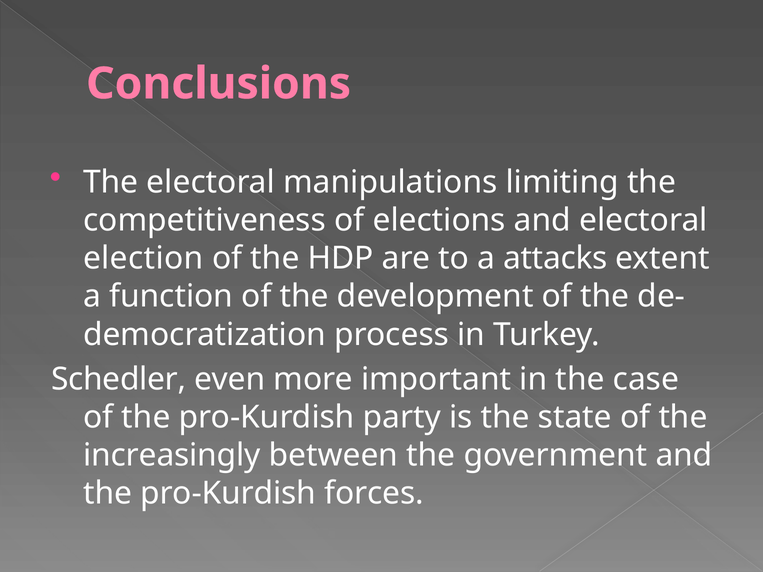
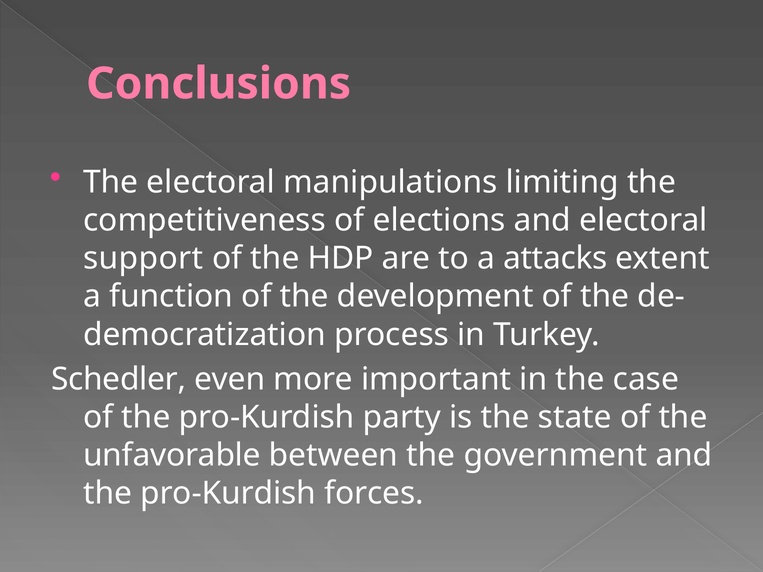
election: election -> support
increasingly: increasingly -> unfavorable
